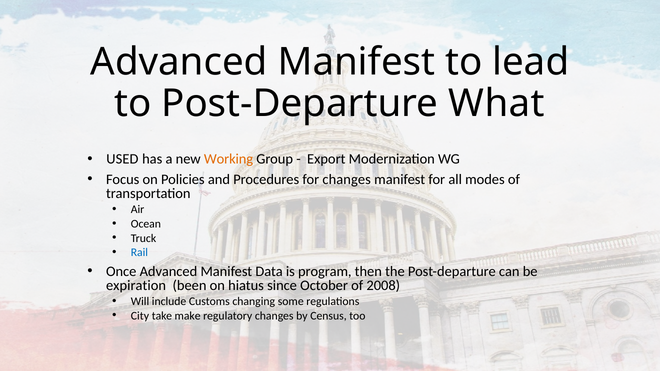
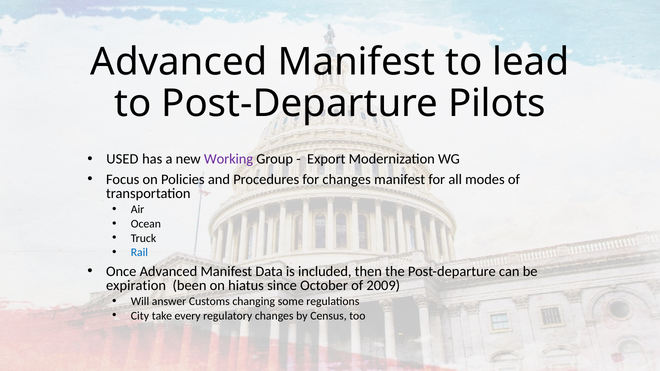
What: What -> Pilots
Working colour: orange -> purple
program: program -> included
2008: 2008 -> 2009
include: include -> answer
make: make -> every
